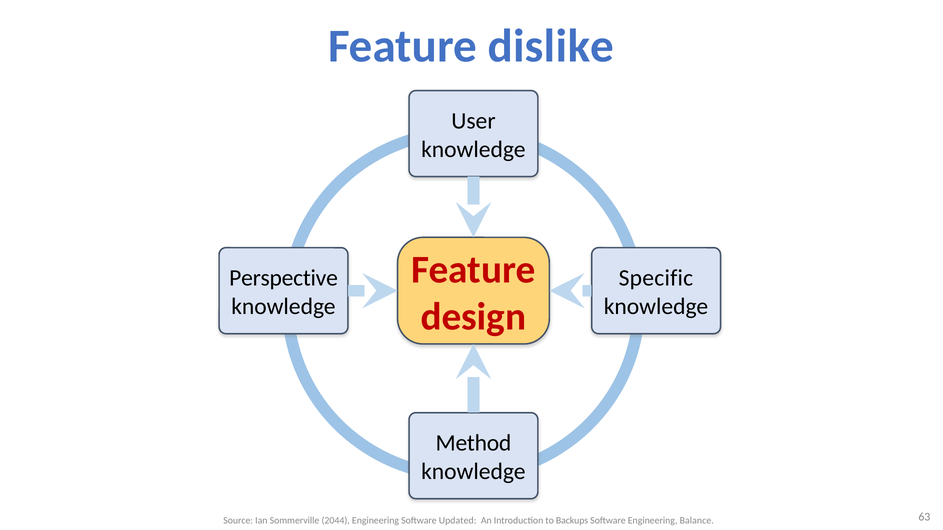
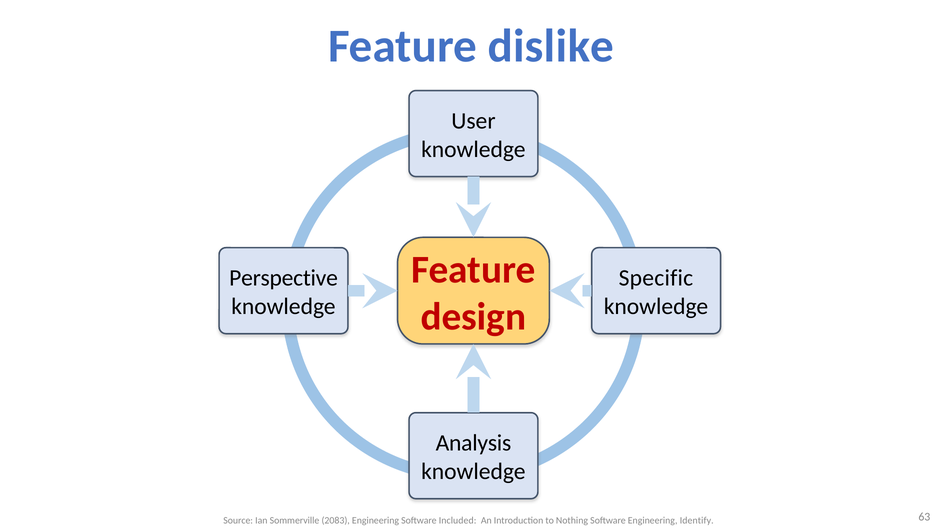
Method: Method -> Analysis
2044: 2044 -> 2083
Updated: Updated -> Included
Backups: Backups -> Nothing
Balance: Balance -> Identify
